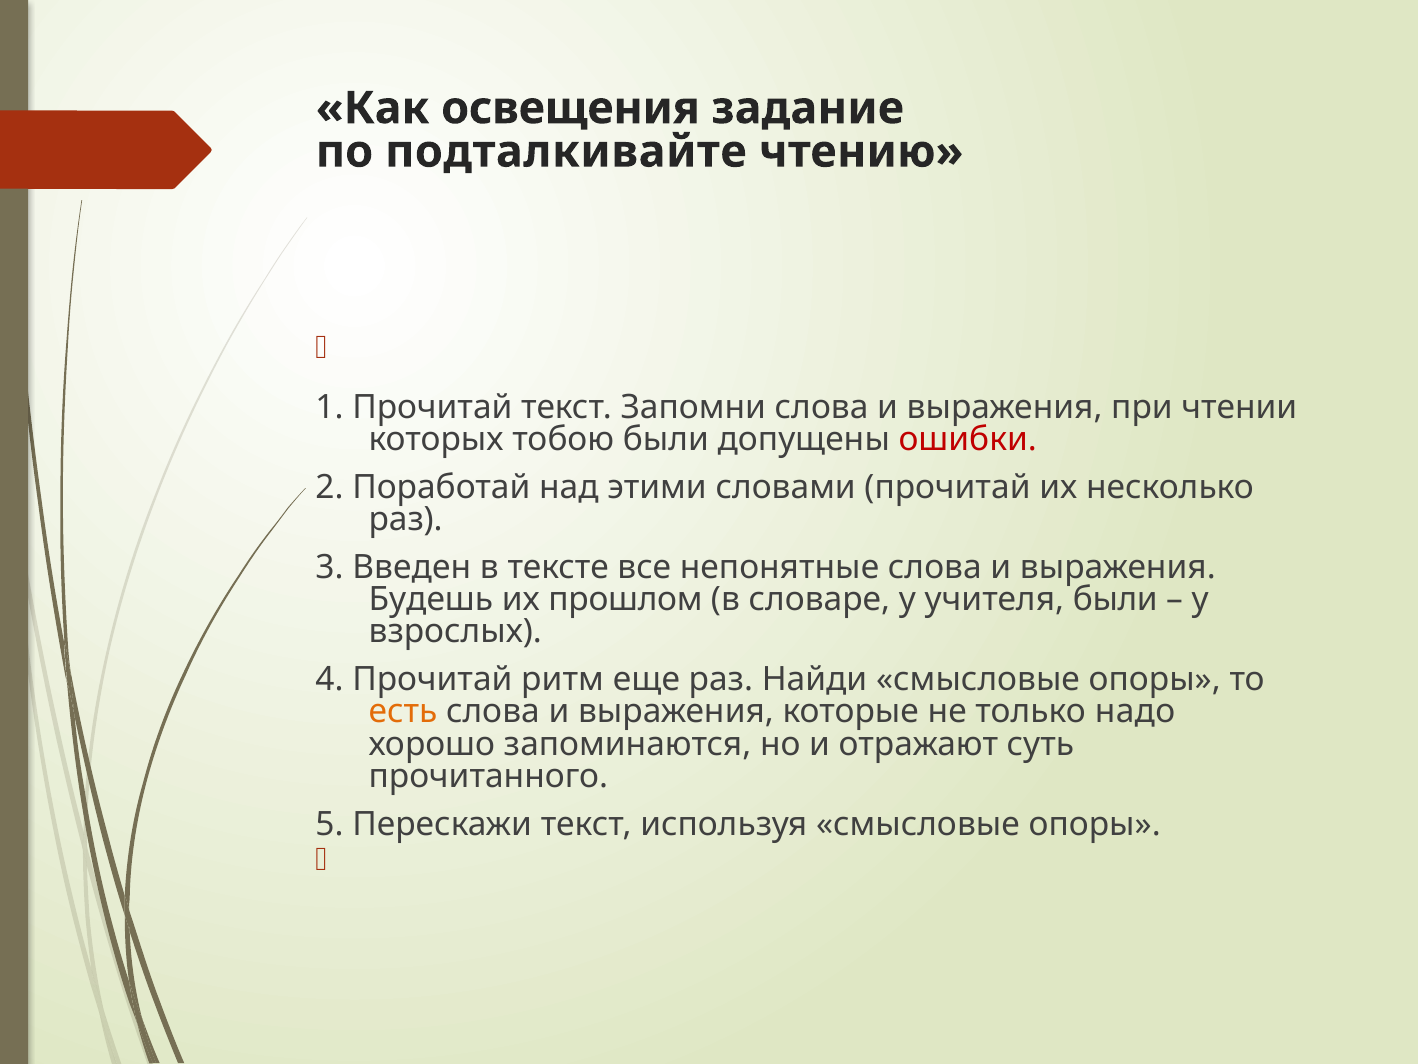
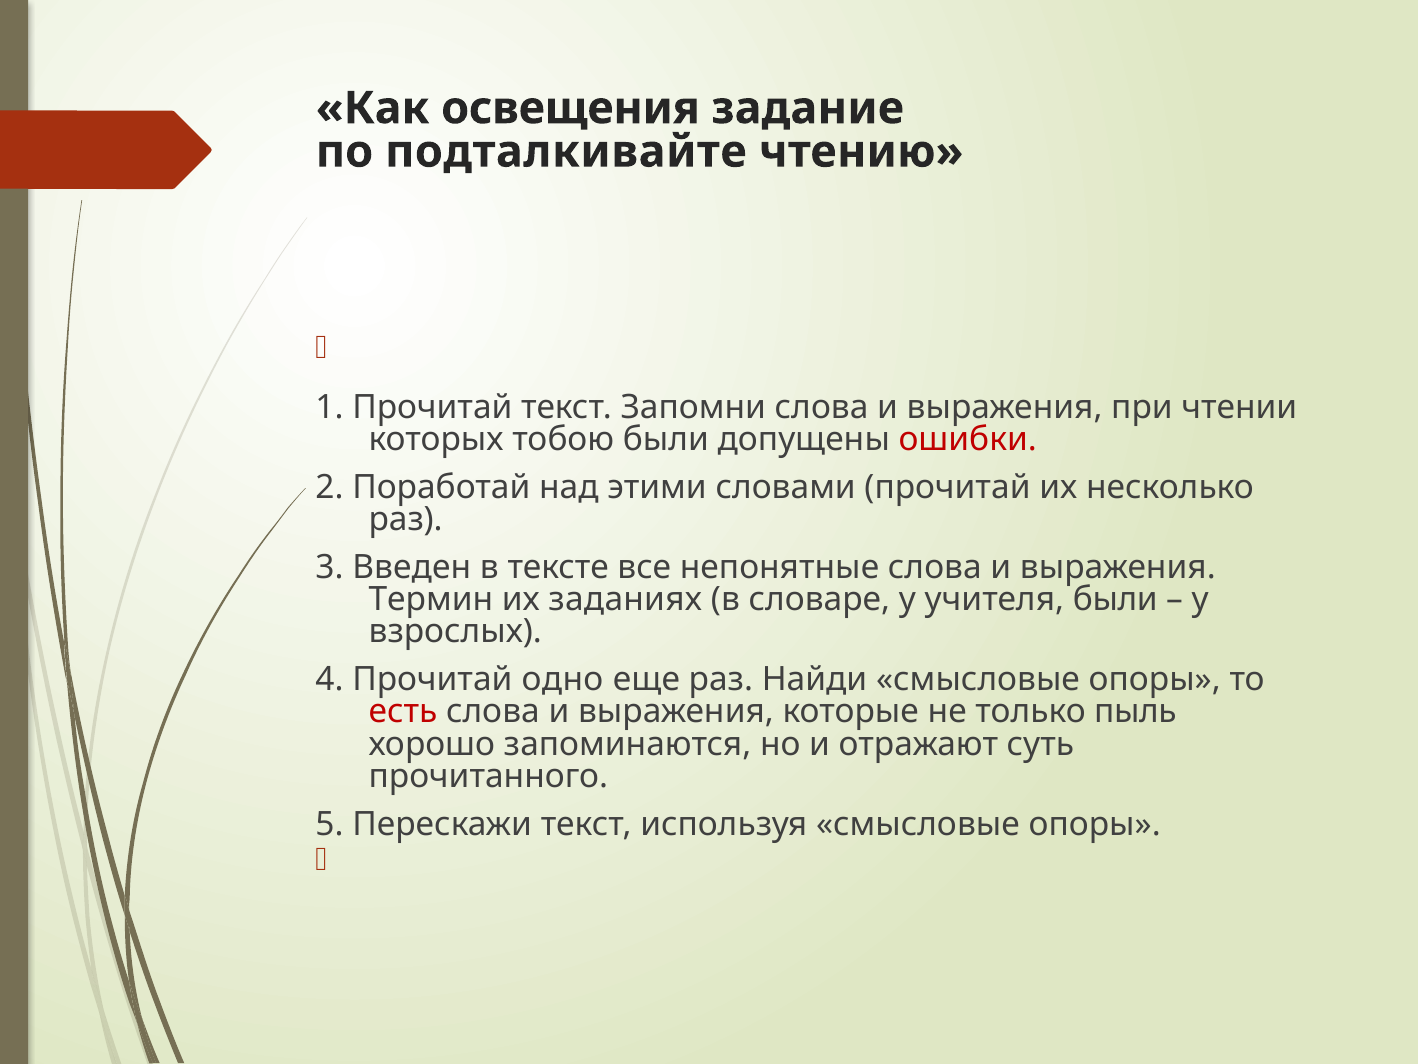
Будешь: Будешь -> Термин
прошлом: прошлом -> заданиях
ритм: ритм -> одно
есть colour: orange -> red
надо: надо -> пыль
